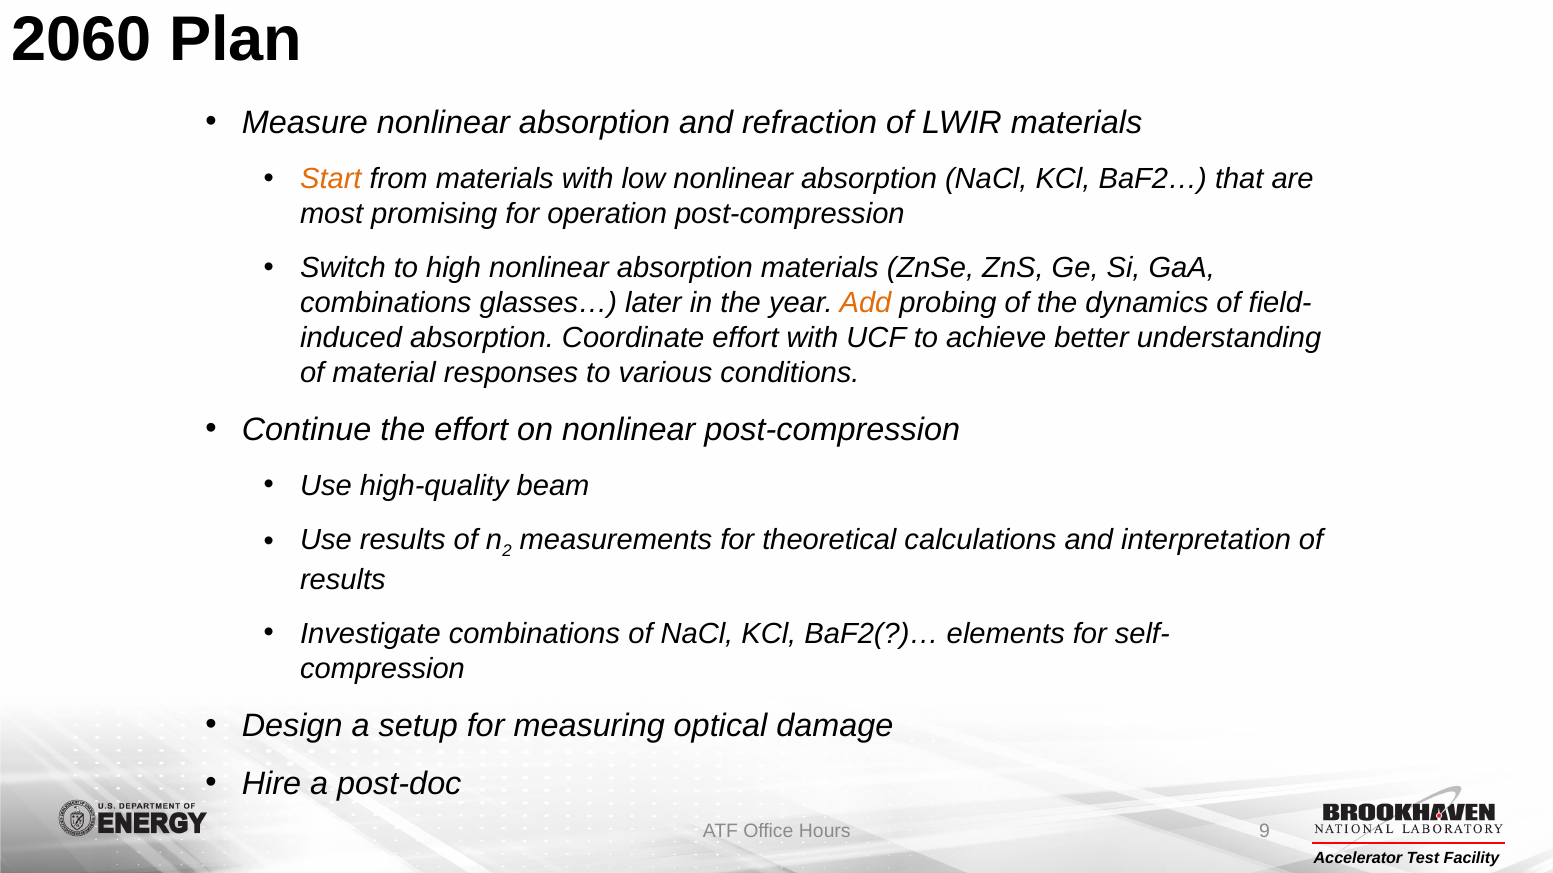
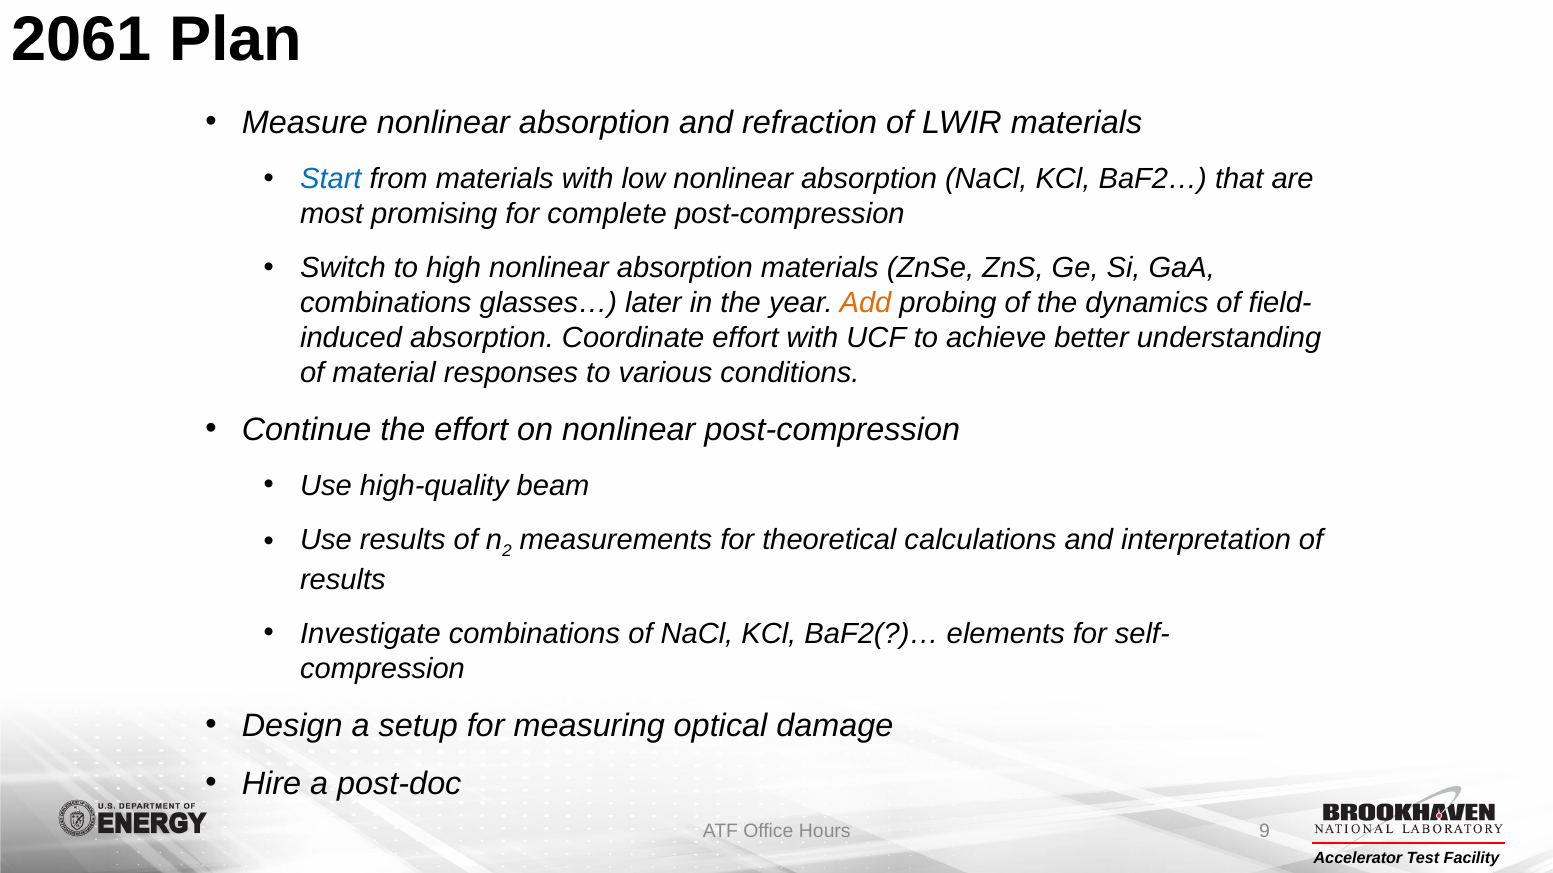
2060: 2060 -> 2061
Start colour: orange -> blue
operation: operation -> complete
